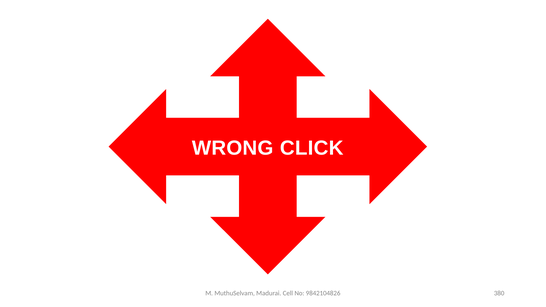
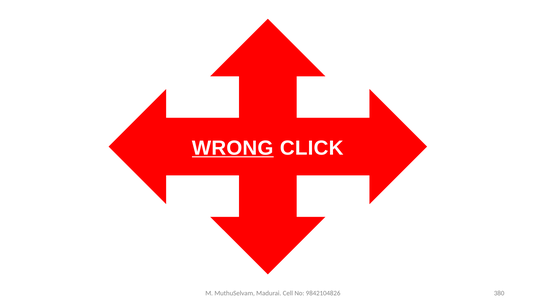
WRONG underline: none -> present
